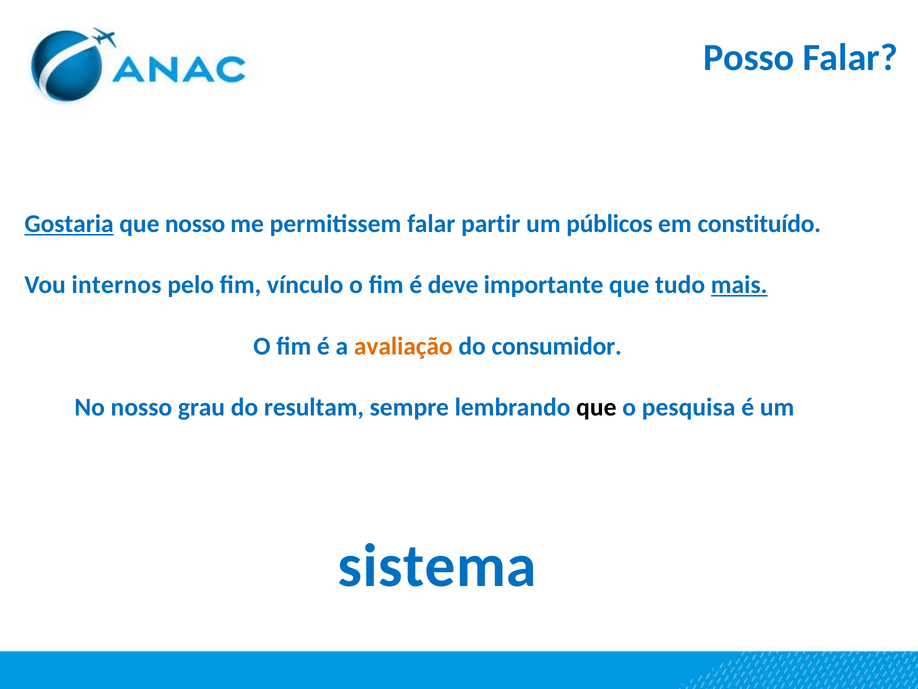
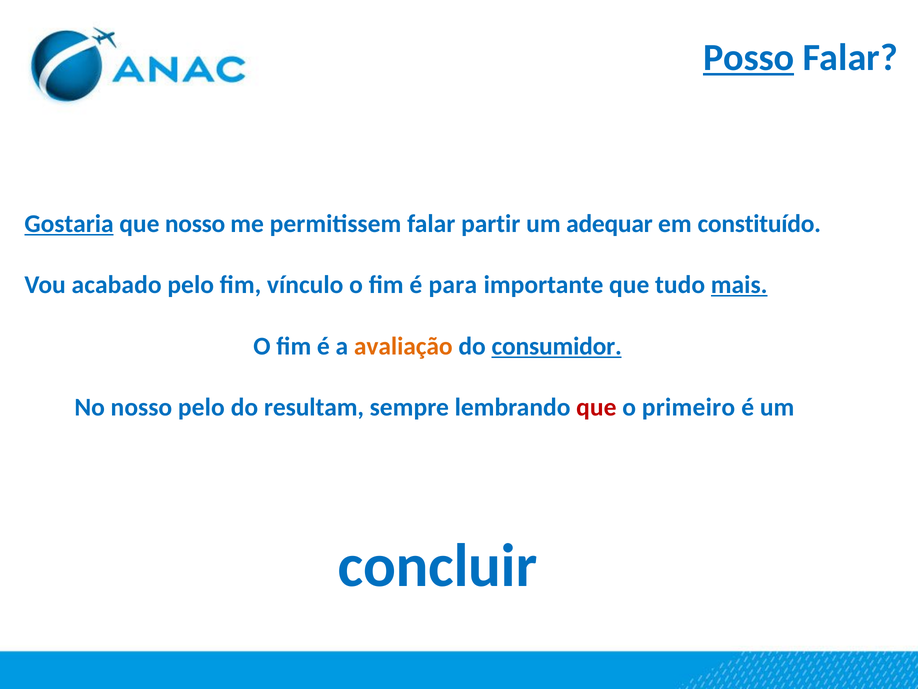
Posso underline: none -> present
públicos: públicos -> adequar
internos: internos -> acabado
deve: deve -> para
consumidor underline: none -> present
nosso grau: grau -> pelo
que at (596, 407) colour: black -> red
pesquisa: pesquisa -> primeiro
sistema: sistema -> concluir
